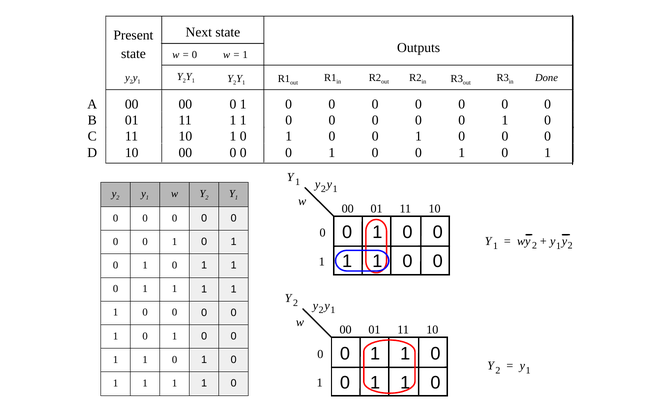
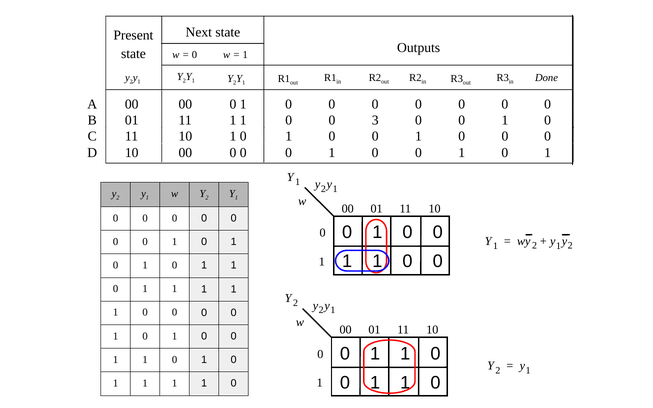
0 at (375, 120): 0 -> 3
